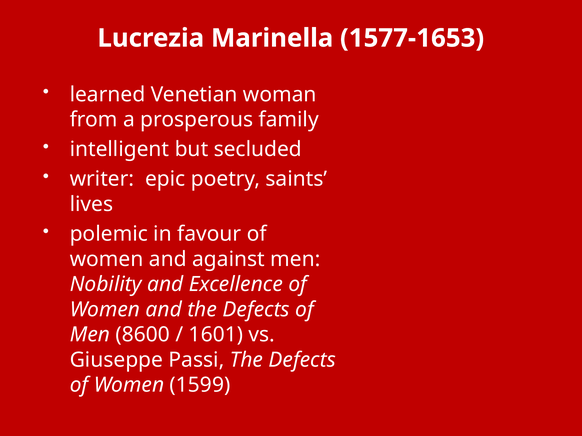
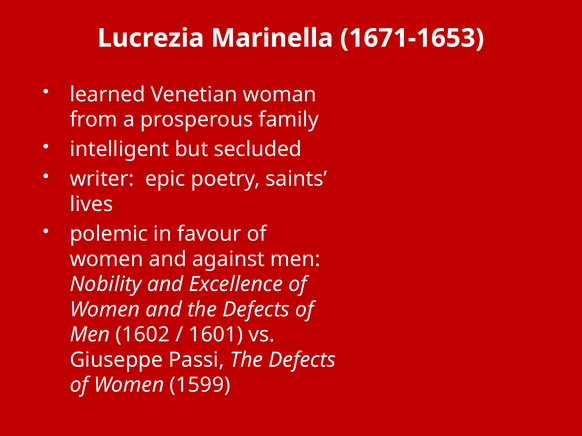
1577-1653: 1577-1653 -> 1671-1653
8600: 8600 -> 1602
